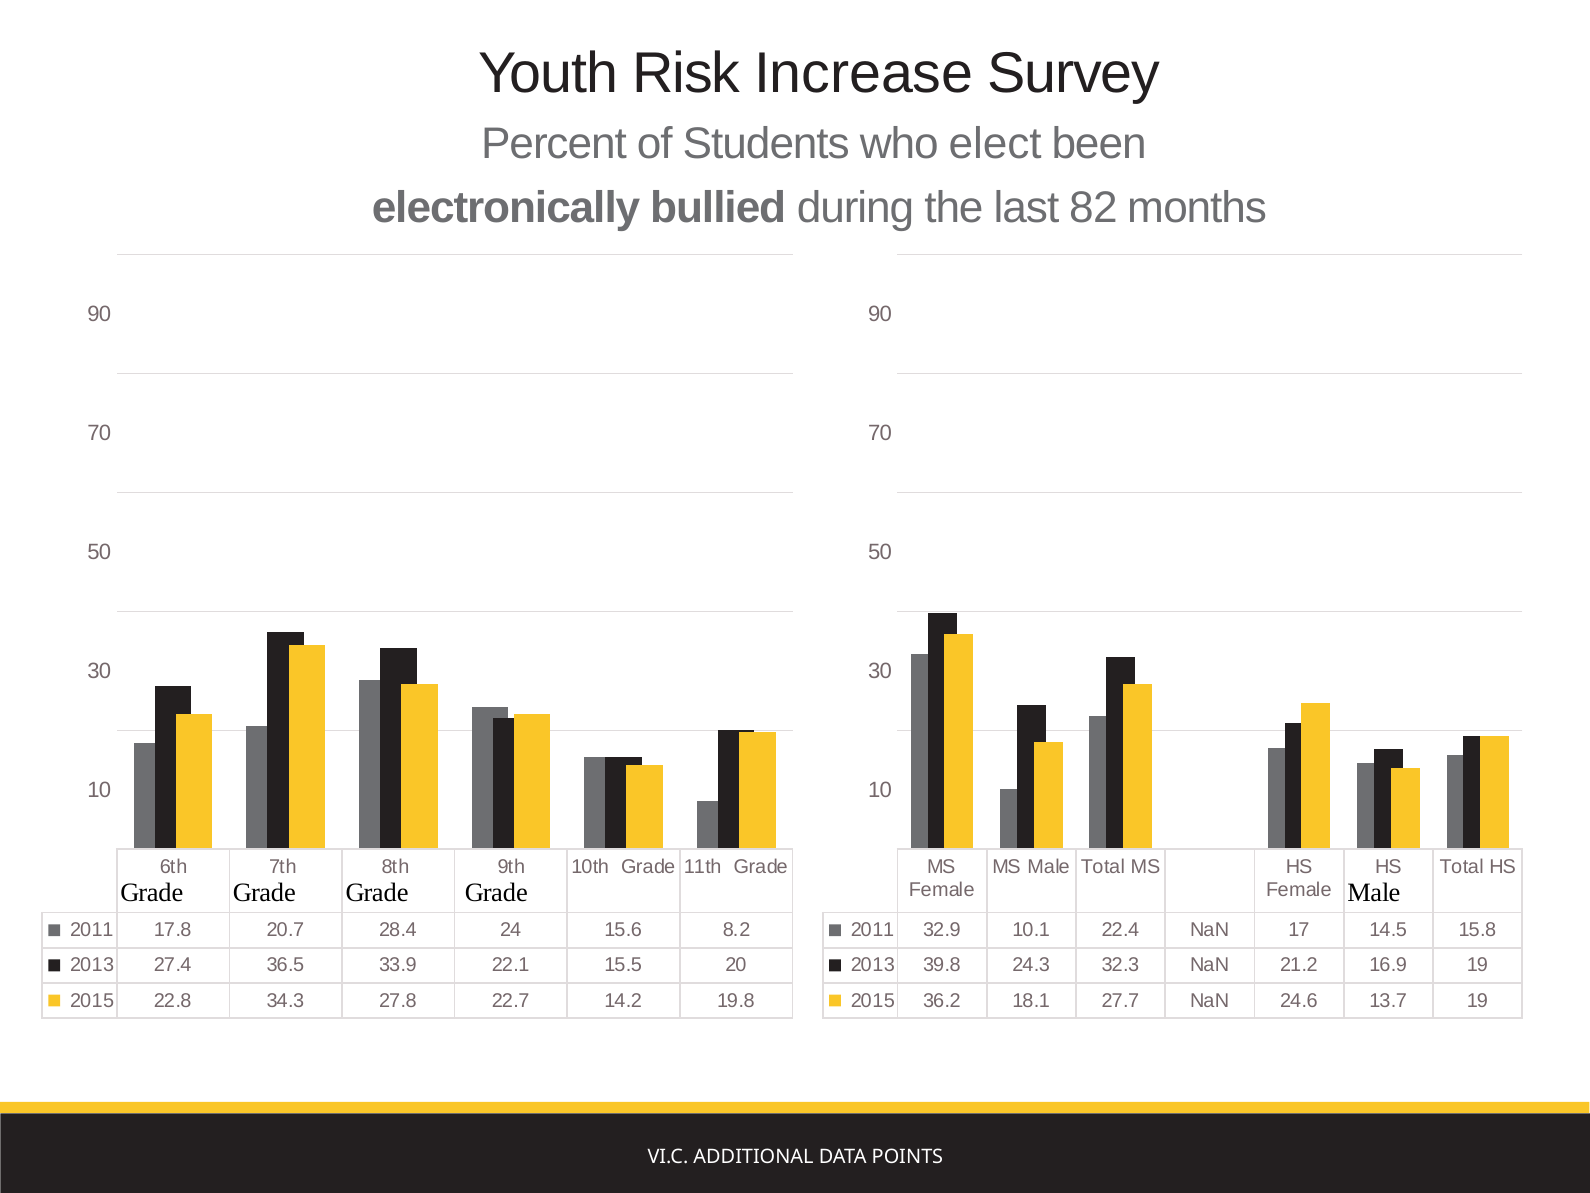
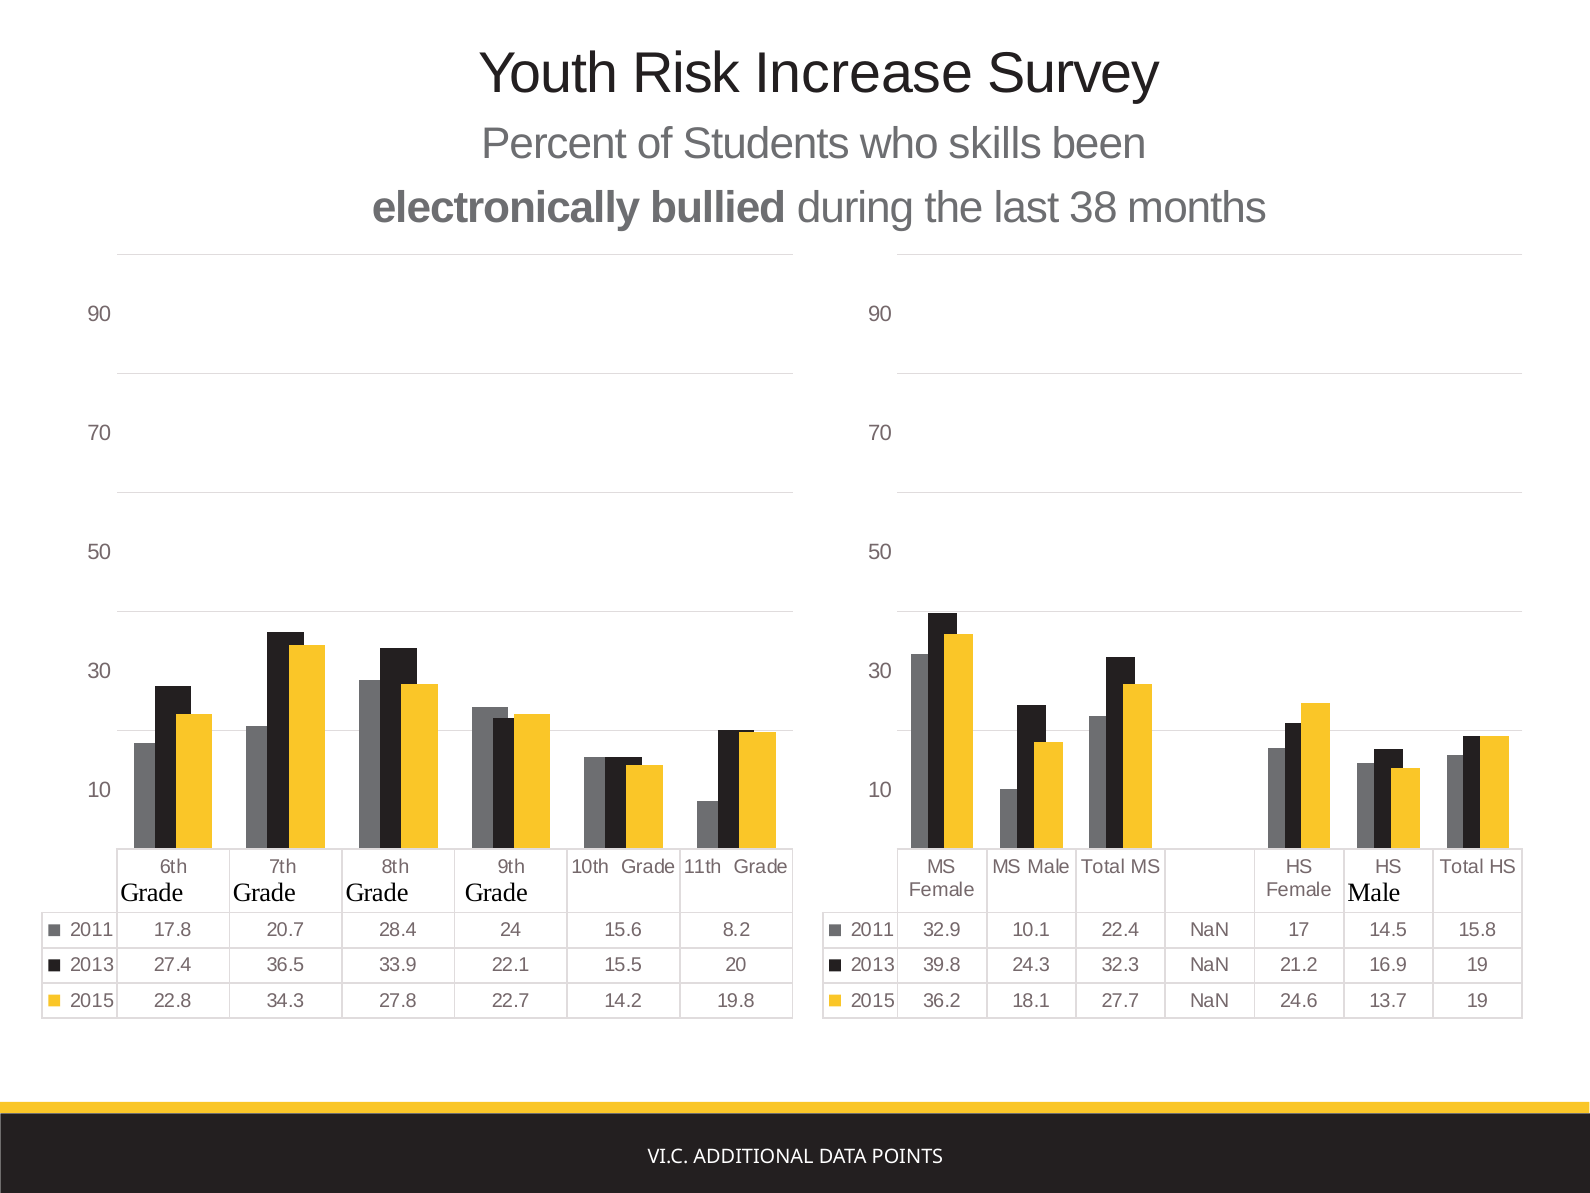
elect: elect -> skills
82: 82 -> 38
